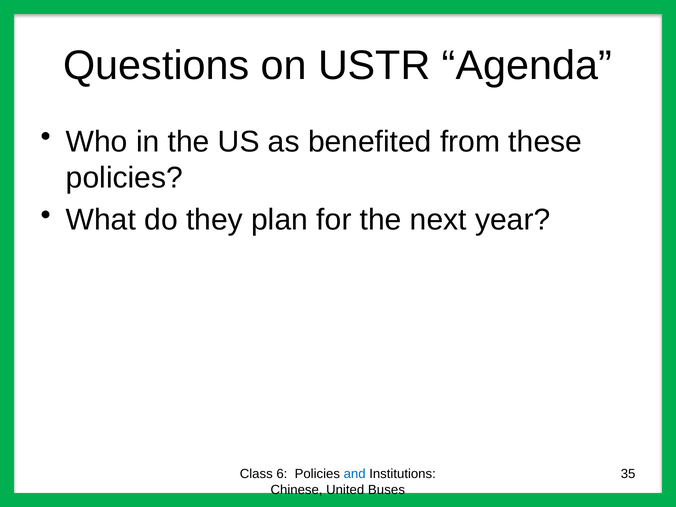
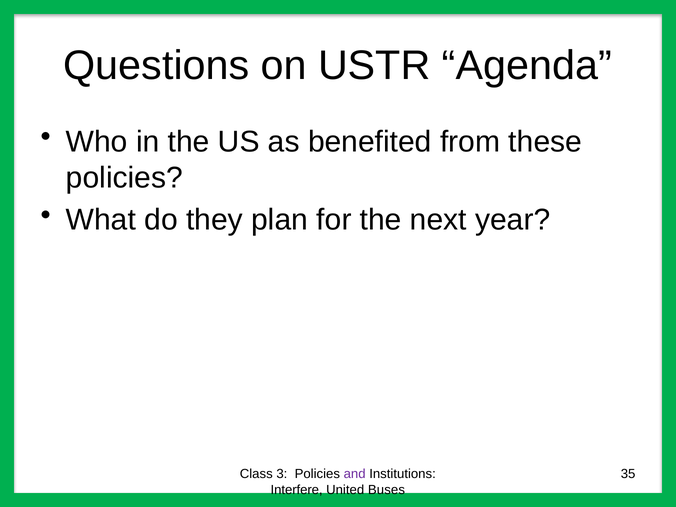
6: 6 -> 3
and colour: blue -> purple
Chinese: Chinese -> Interfere
